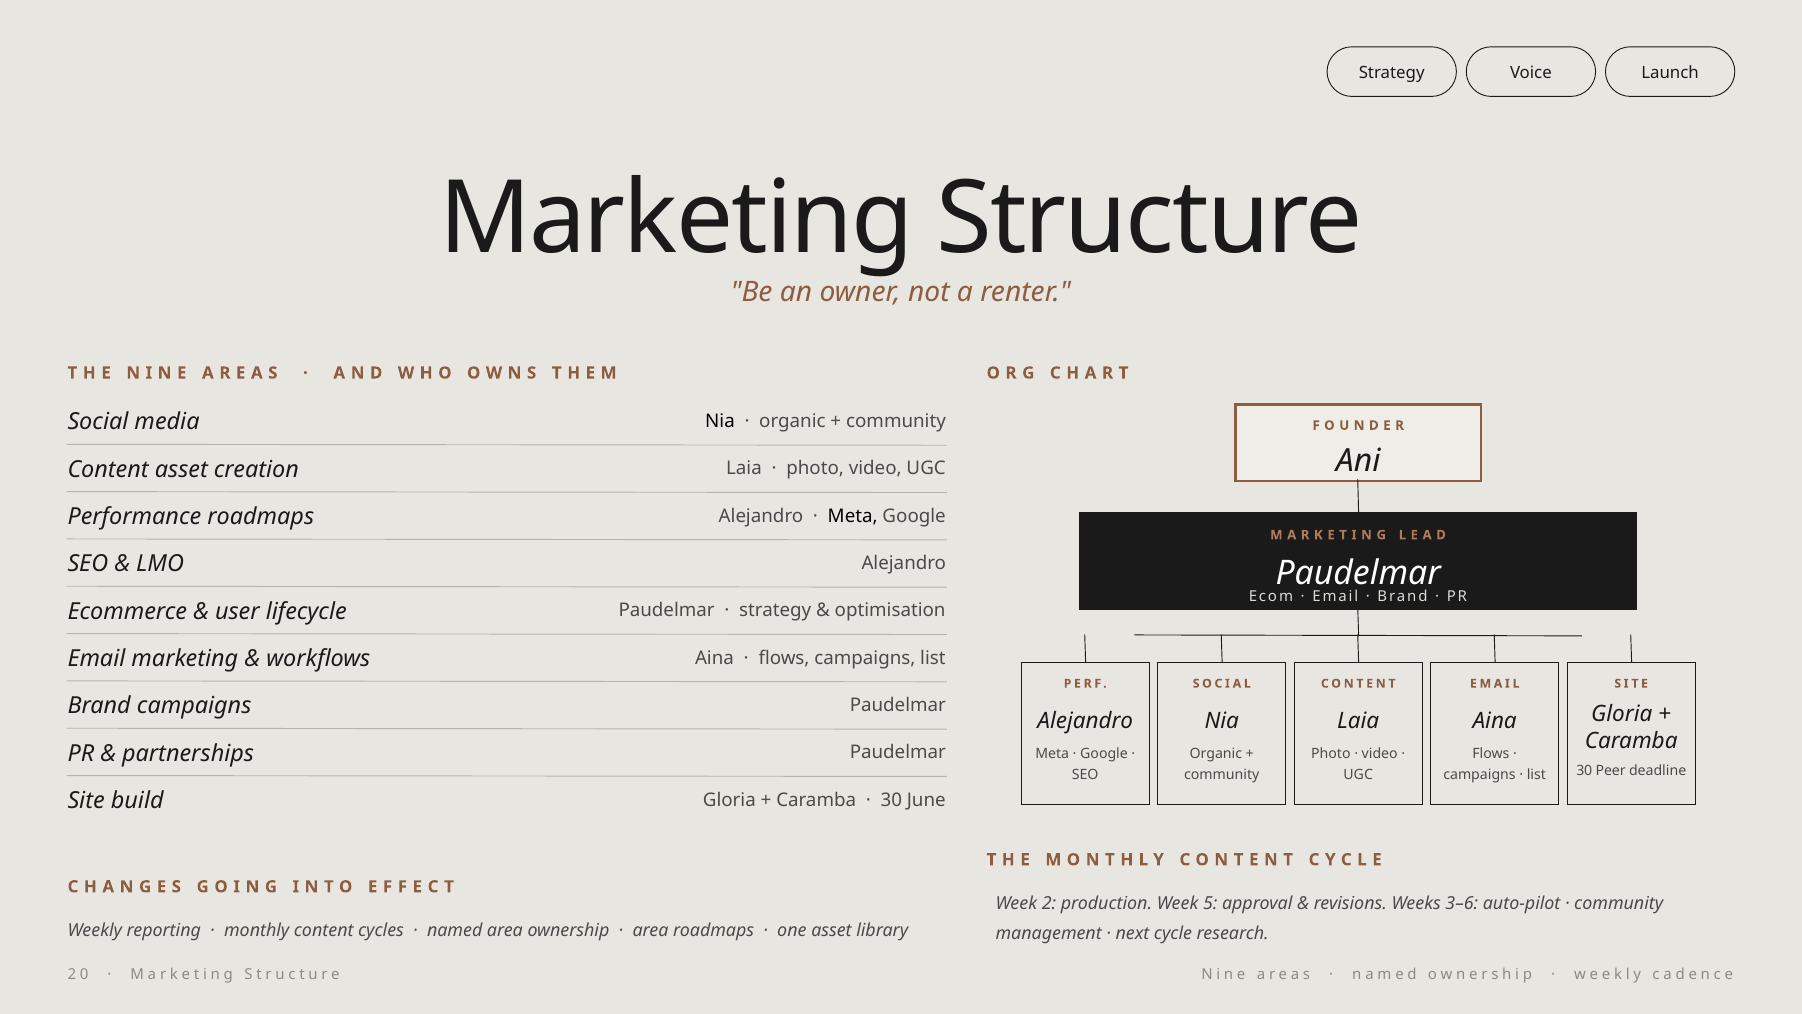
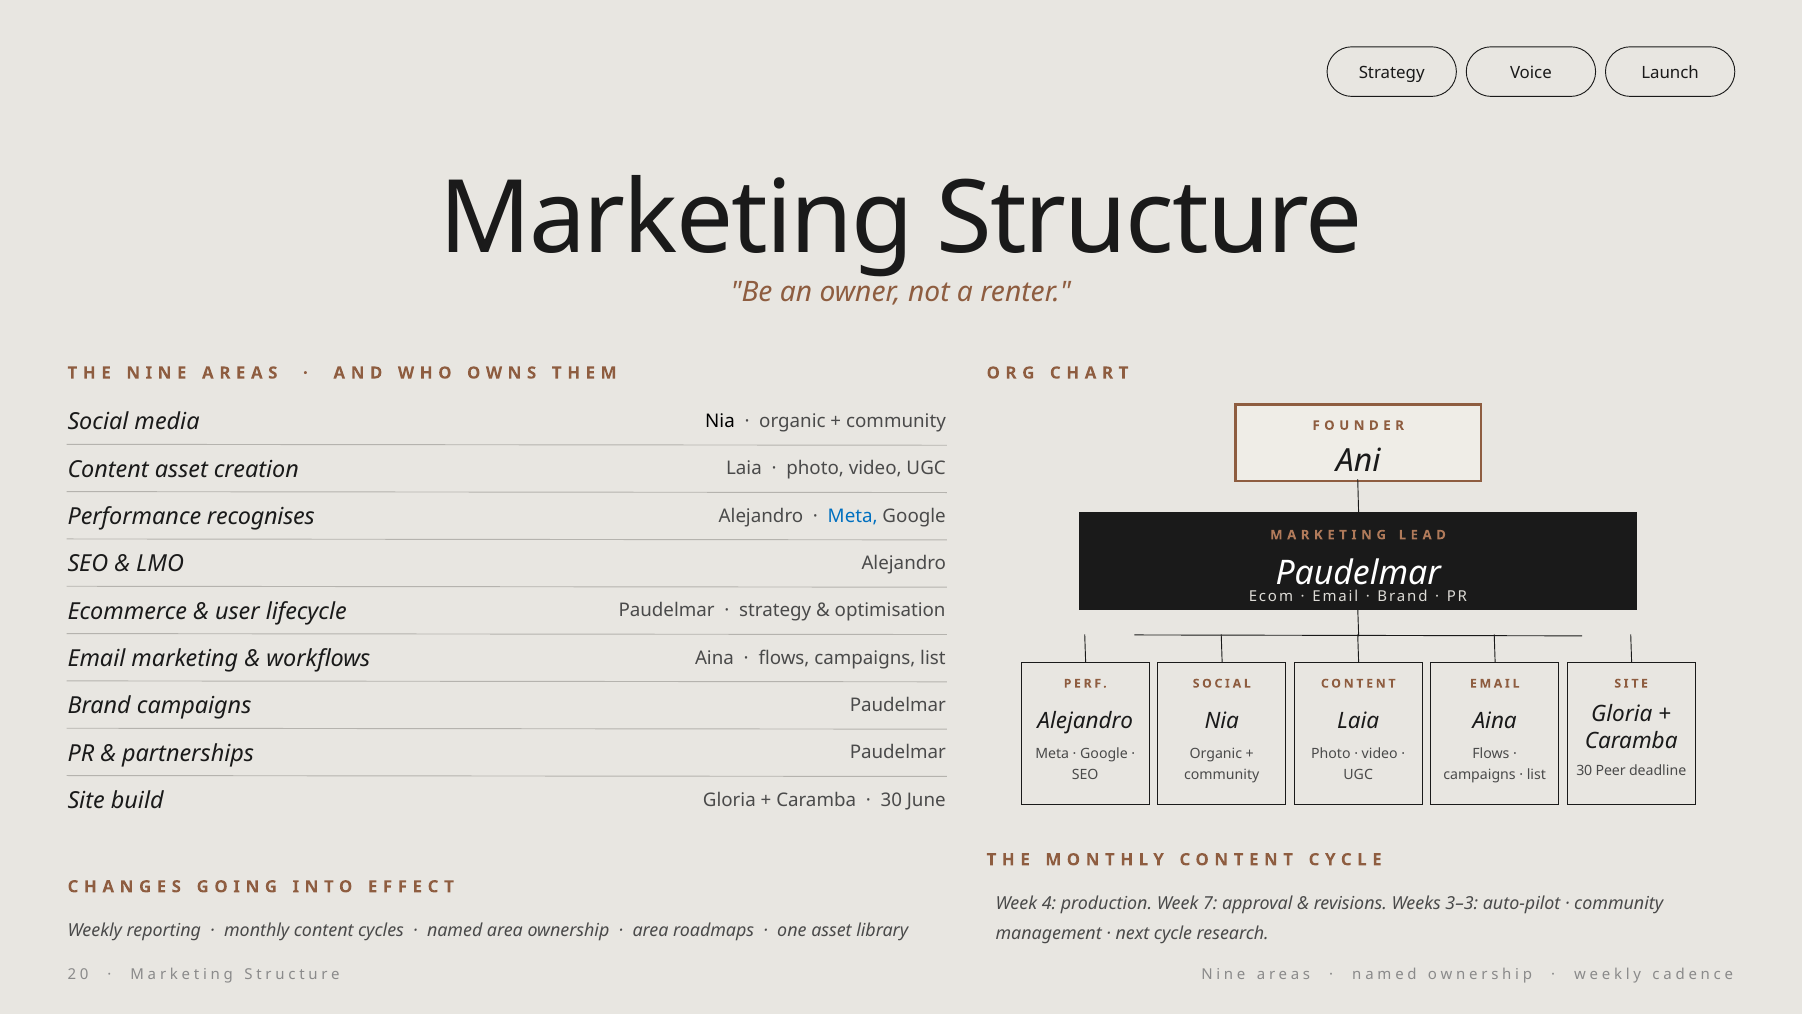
Performance roadmaps: roadmaps -> recognises
Meta at (853, 516) colour: black -> blue
2: 2 -> 4
5: 5 -> 7
3–6: 3–6 -> 3–3
